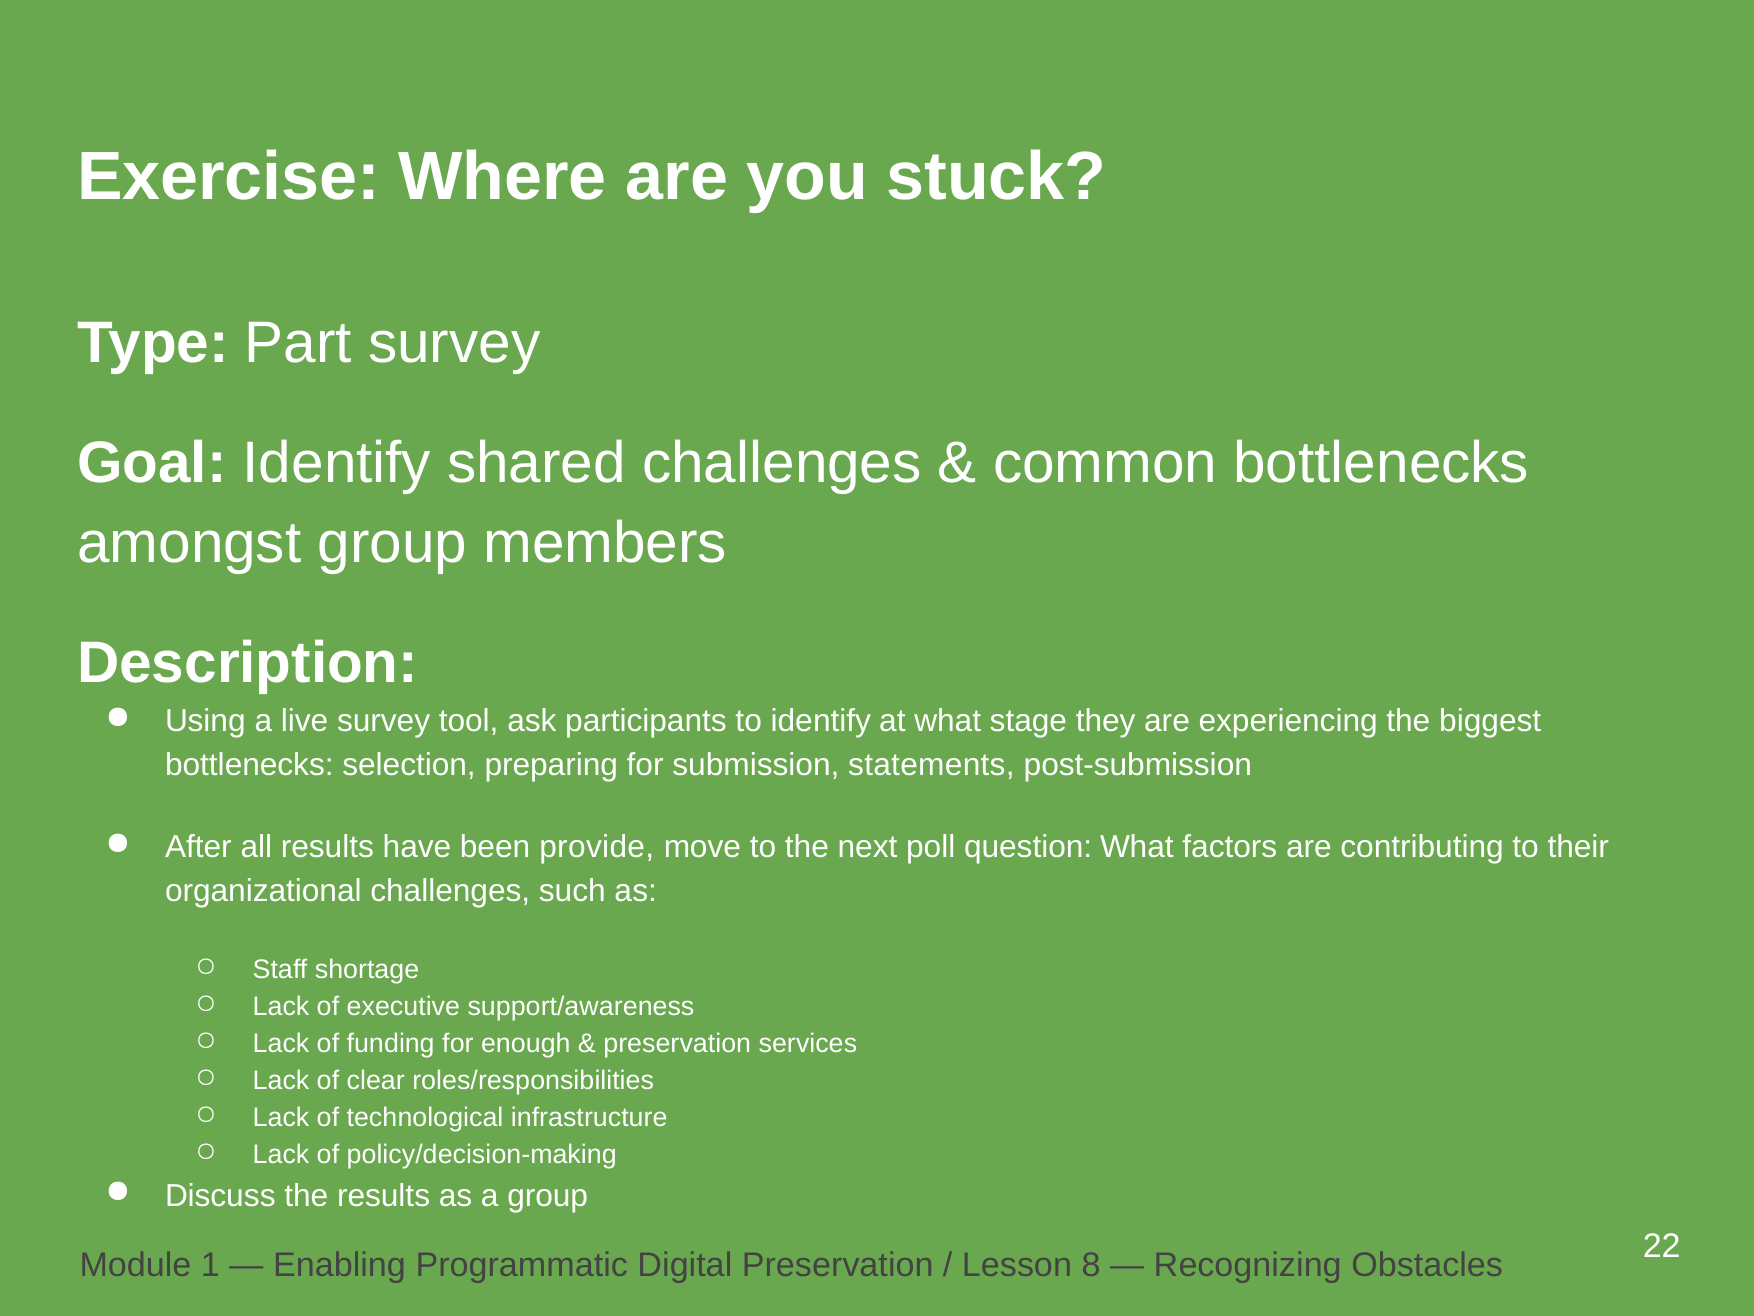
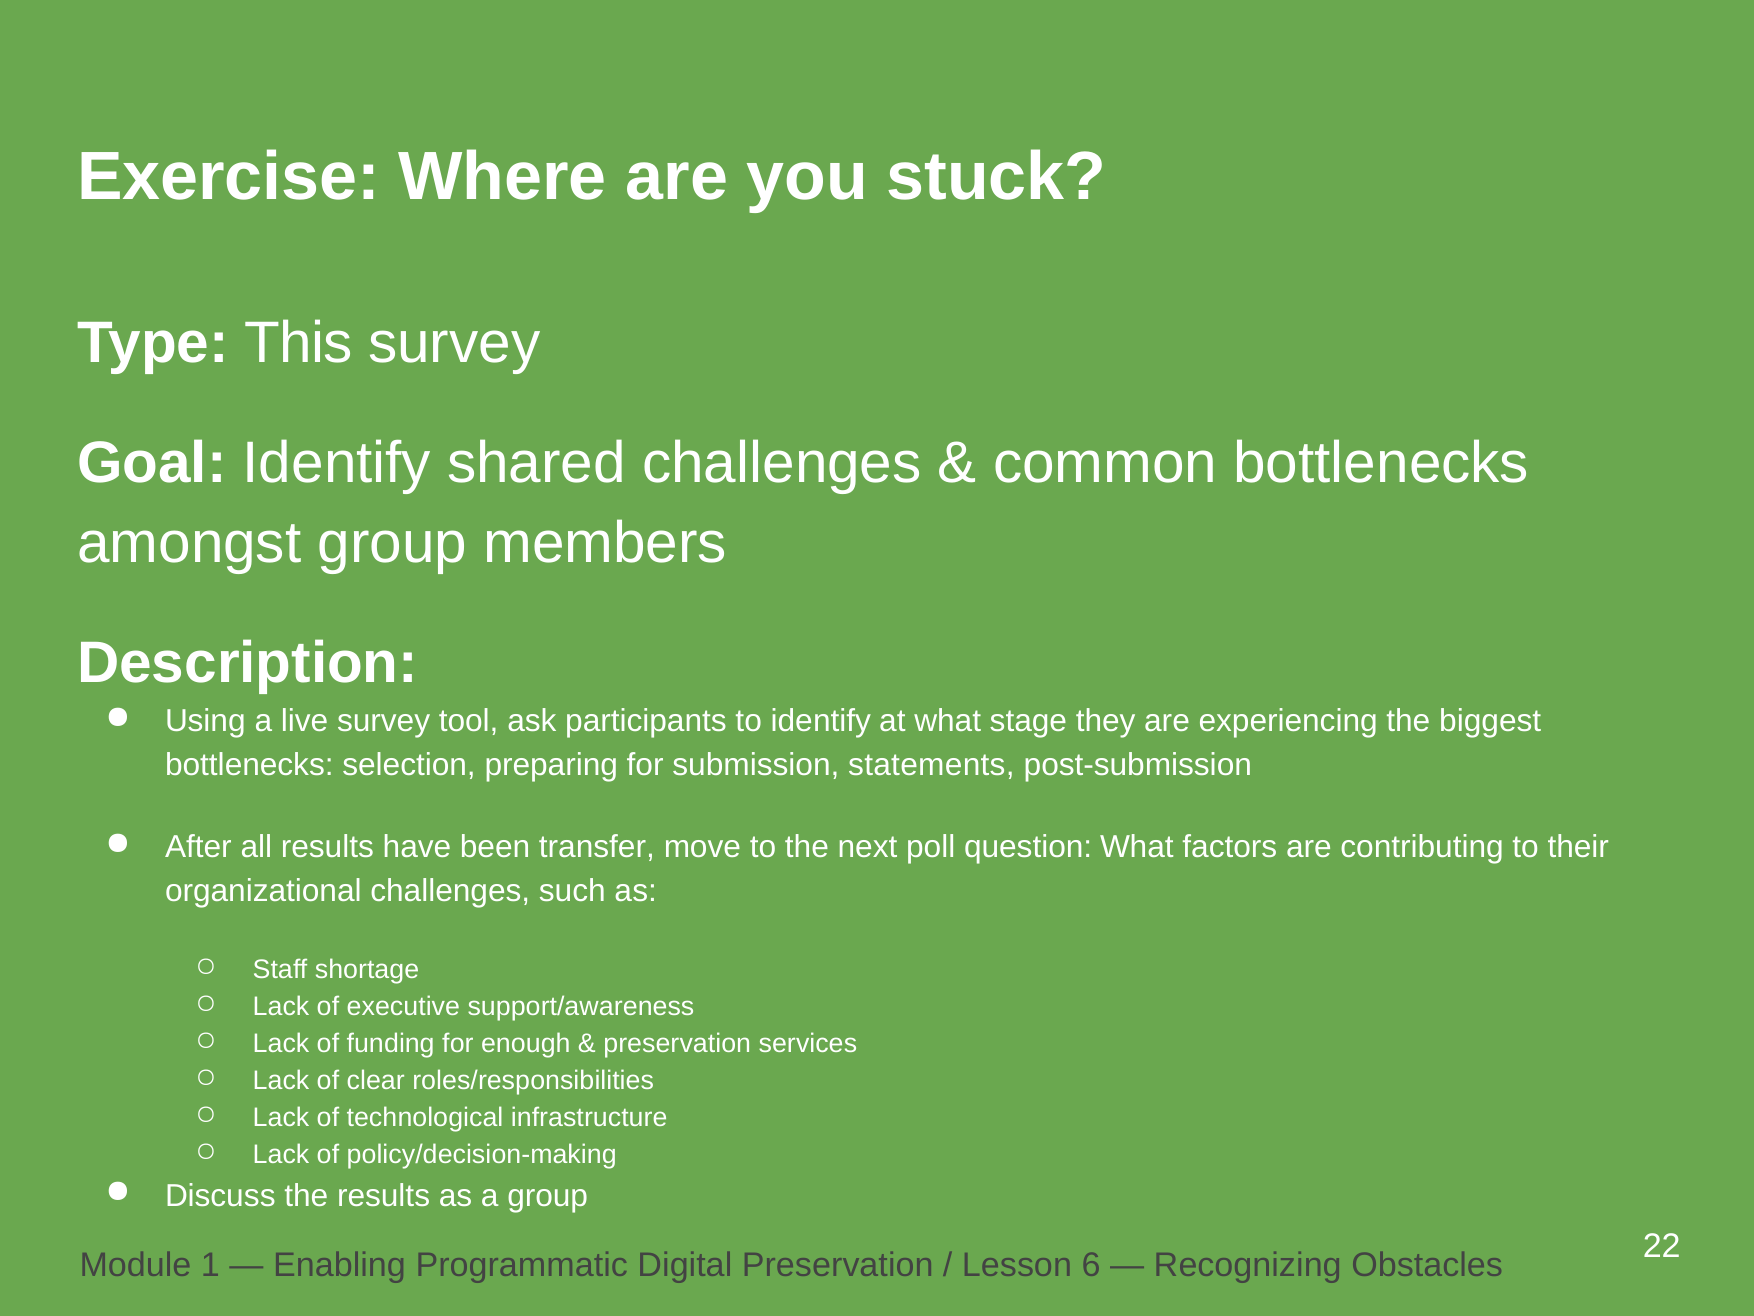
Part: Part -> This
provide: provide -> transfer
8: 8 -> 6
